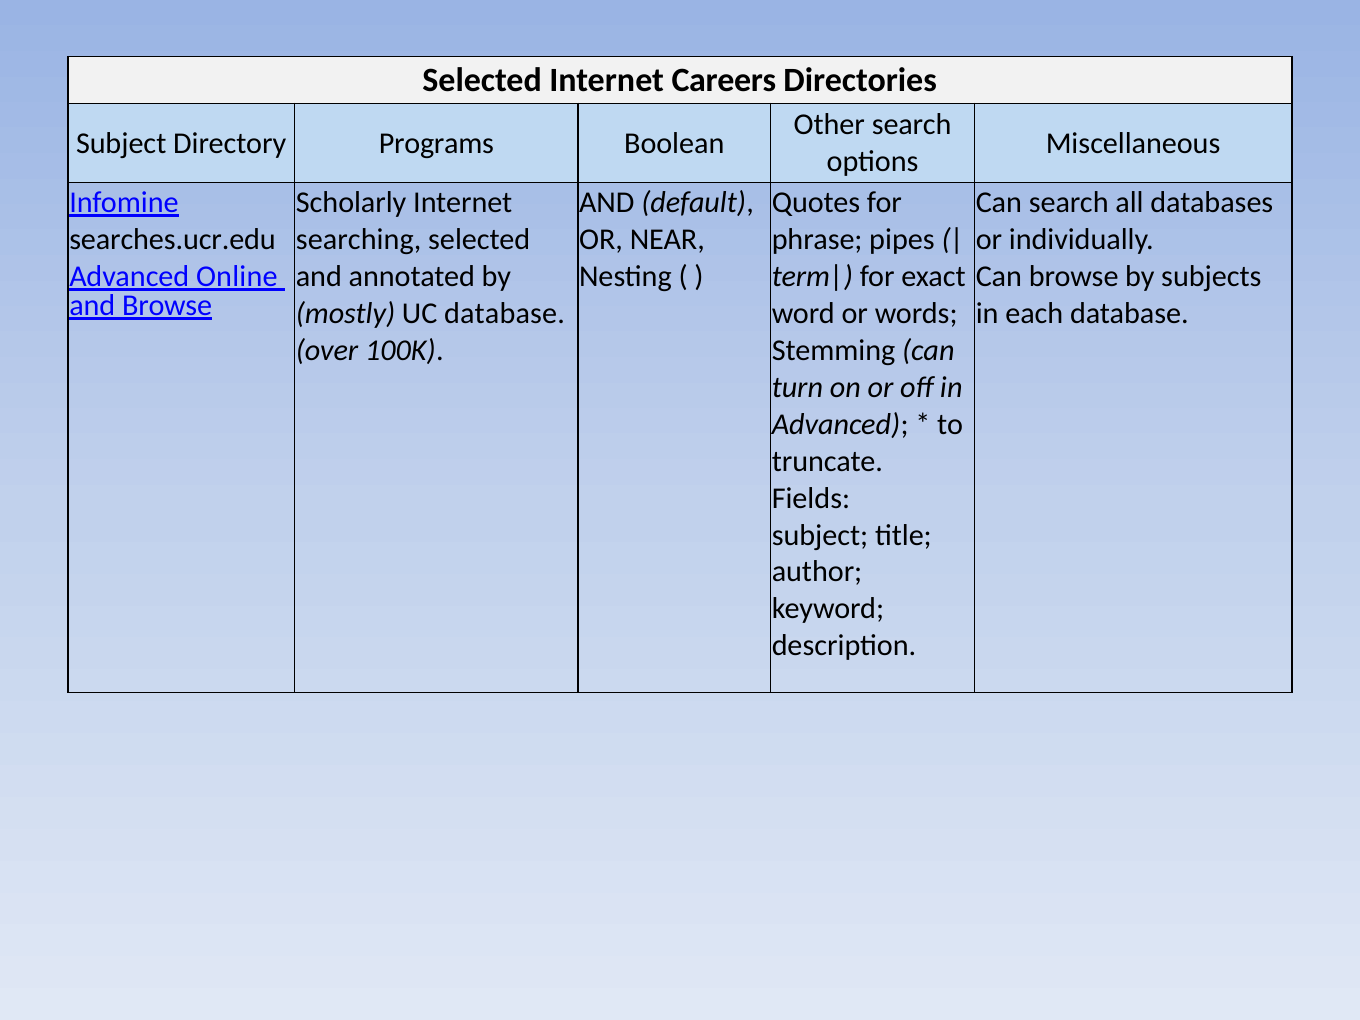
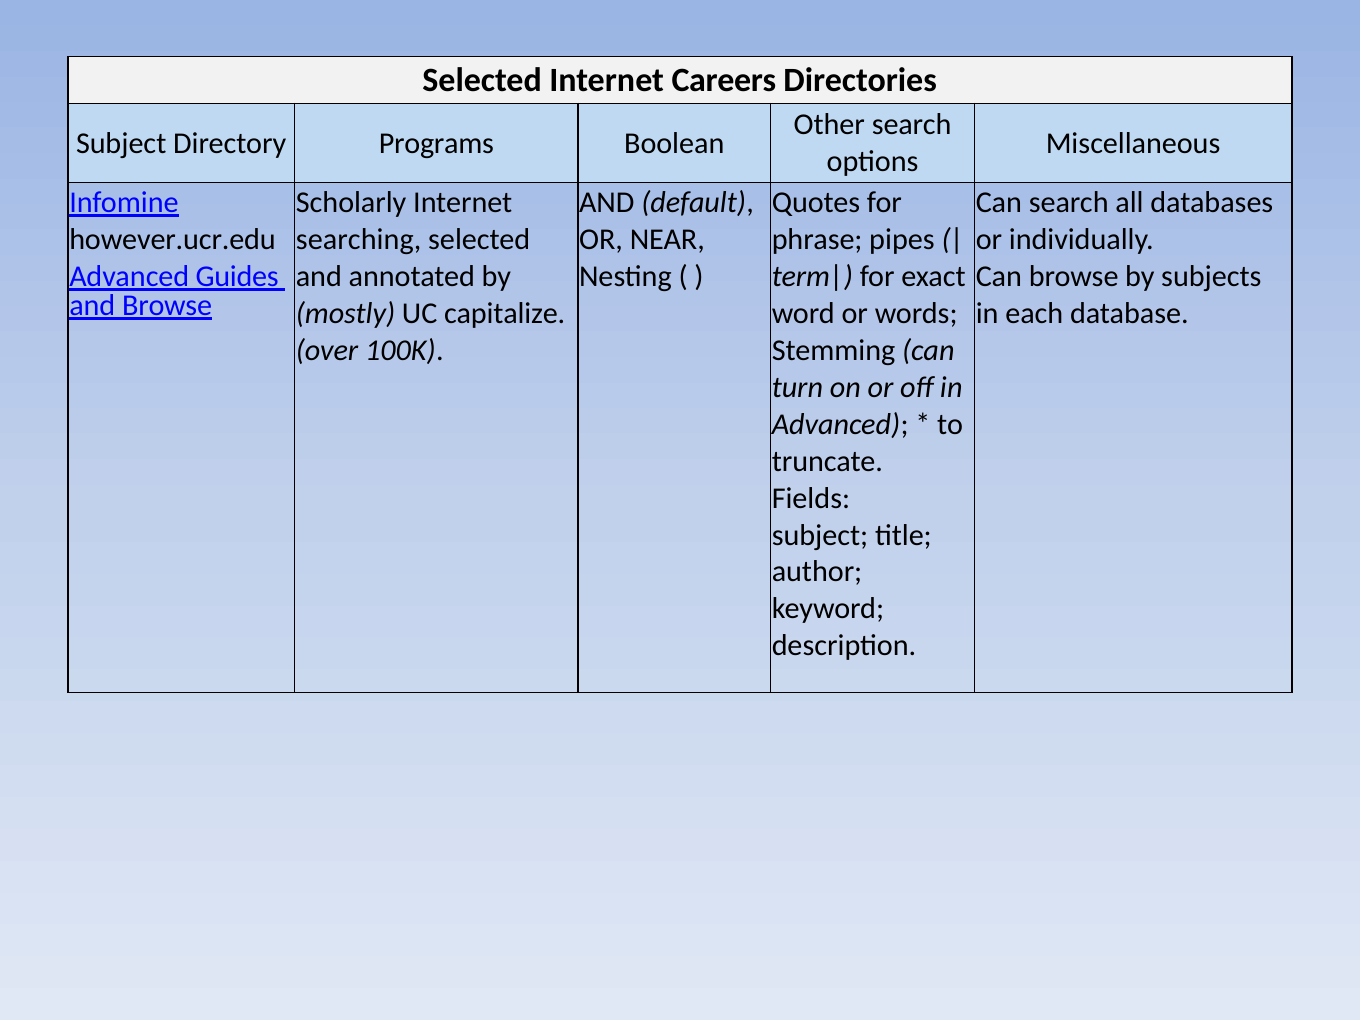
searches.ucr.edu: searches.ucr.edu -> however.ucr.edu
Online: Online -> Guides
UC database: database -> capitalize
